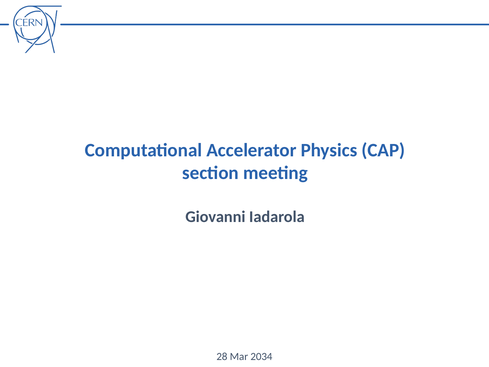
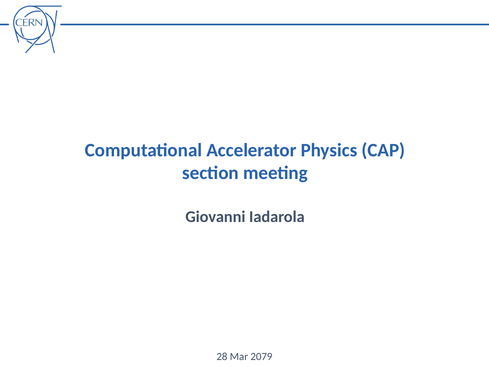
2034: 2034 -> 2079
